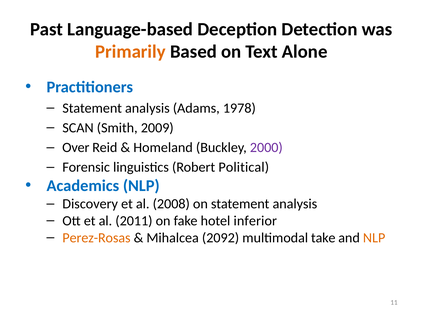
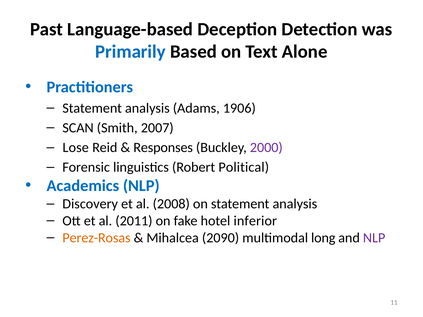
Primarily colour: orange -> blue
1978: 1978 -> 1906
Smith 2009: 2009 -> 2007
Over: Over -> Lose
Homeland: Homeland -> Responses
2092: 2092 -> 2090
take: take -> long
NLP at (374, 238) colour: orange -> purple
